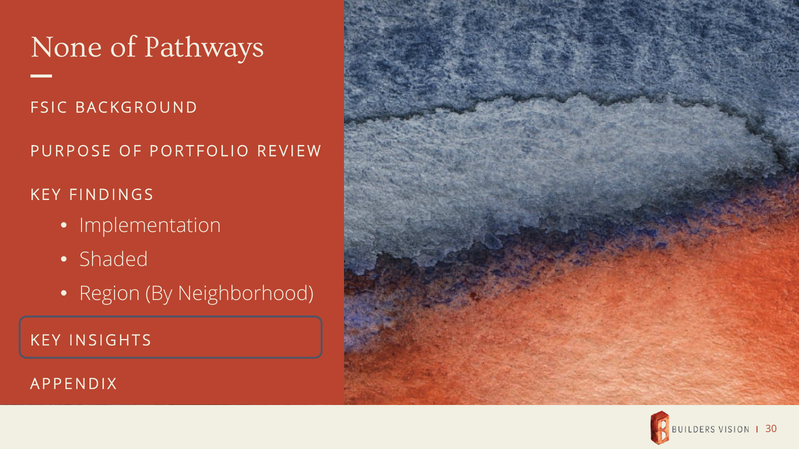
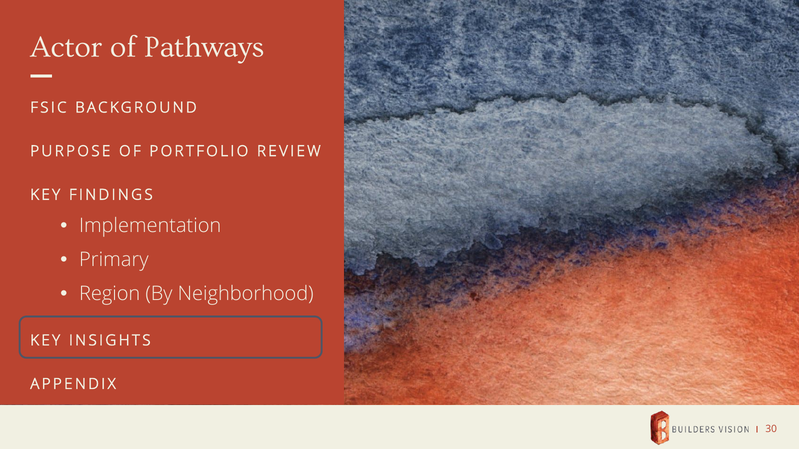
None: None -> Actor
Shaded: Shaded -> Primary
